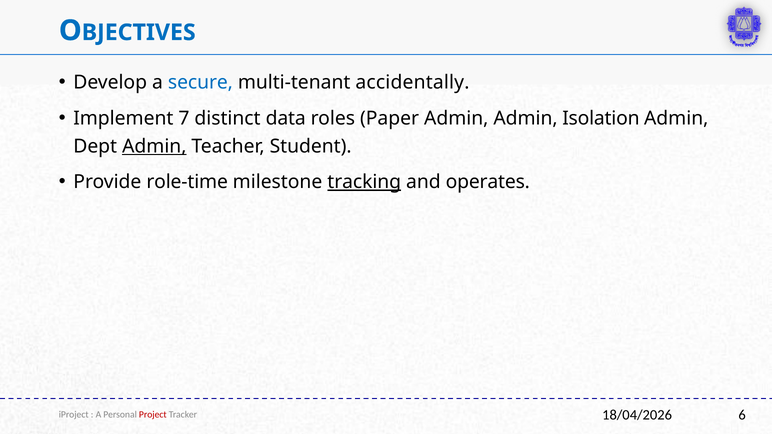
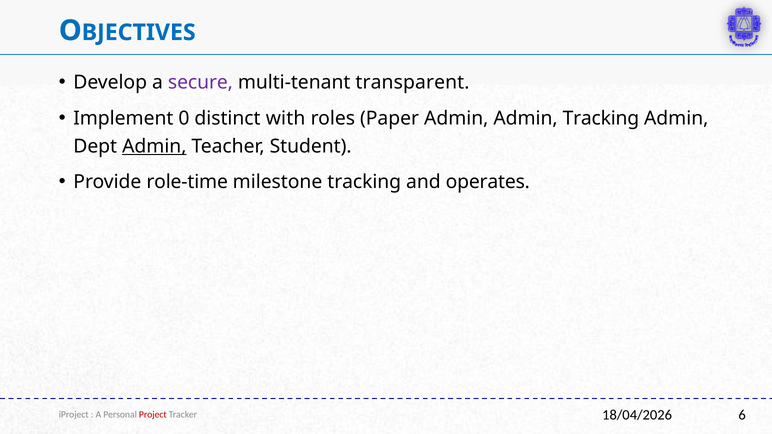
secure colour: blue -> purple
accidentally: accidentally -> transparent
7: 7 -> 0
data: data -> with
Admin Isolation: Isolation -> Tracking
tracking at (364, 182) underline: present -> none
